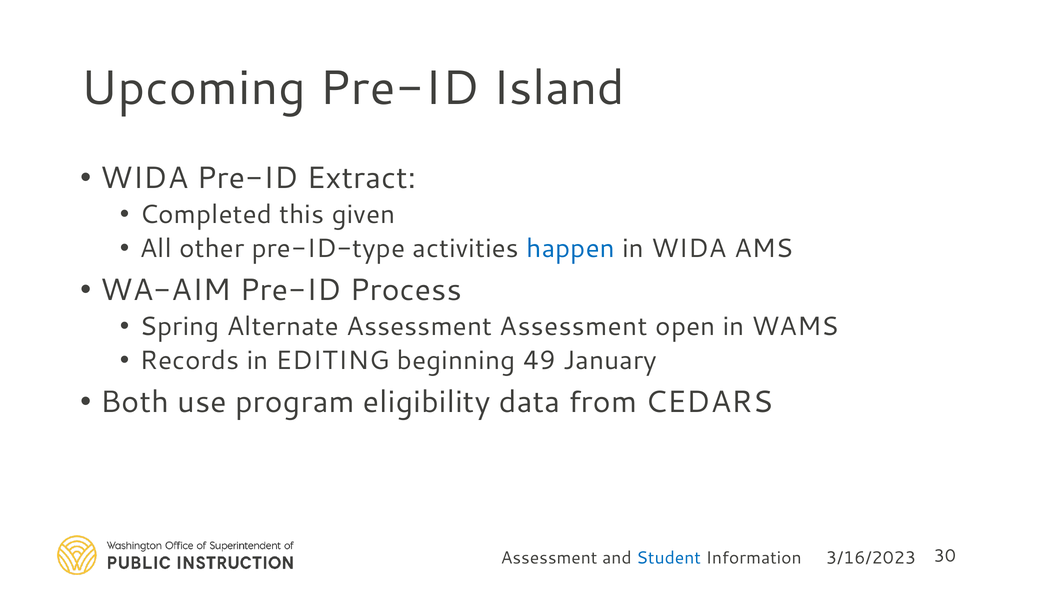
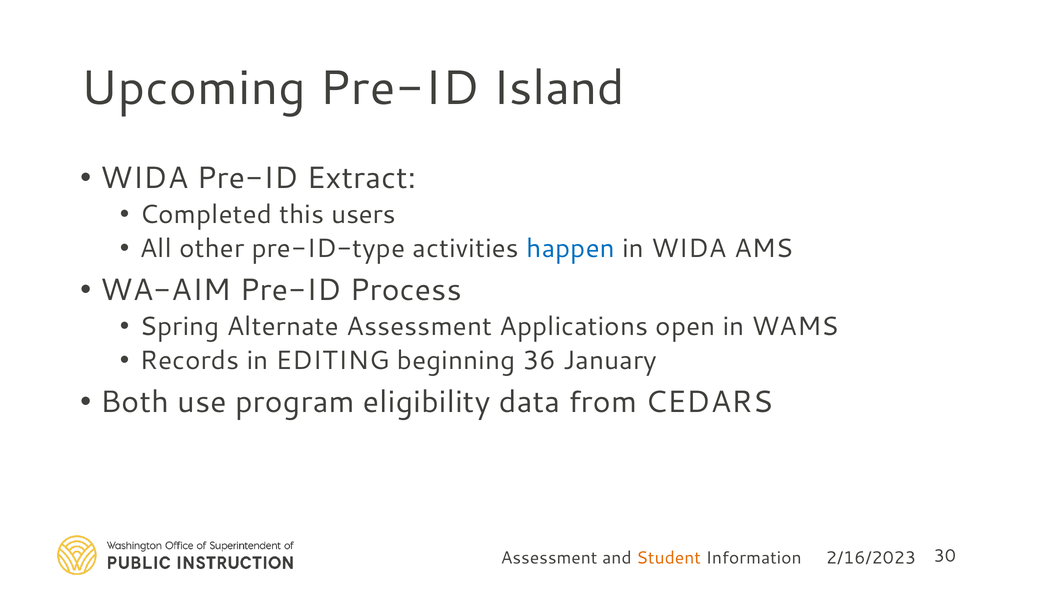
given: given -> users
Assessment Assessment: Assessment -> Applications
49: 49 -> 36
Student colour: blue -> orange
3/16/2023: 3/16/2023 -> 2/16/2023
